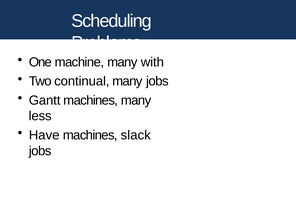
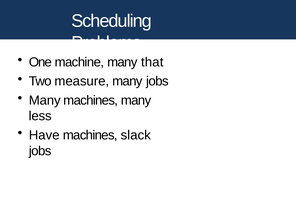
with: with -> that
continual: continual -> measure
Gantt at (45, 100): Gantt -> Many
